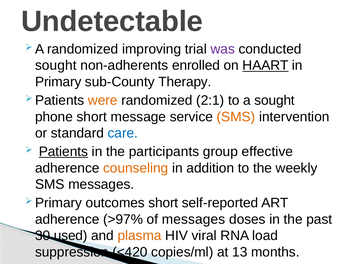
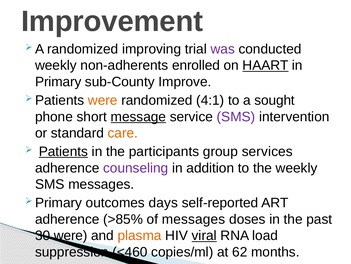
Undetectable: Undetectable -> Improvement
sought at (56, 65): sought -> weekly
Therapy: Therapy -> Improve
2:1: 2:1 -> 4:1
message underline: none -> present
SMS at (236, 116) colour: orange -> purple
care colour: blue -> orange
effective: effective -> services
counseling colour: orange -> purple
outcomes short: short -> days
>97%: >97% -> >85%
30 used: used -> were
viral underline: none -> present
<420: <420 -> <460
13: 13 -> 62
